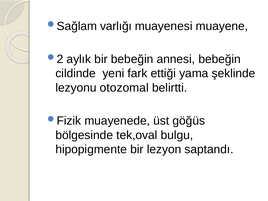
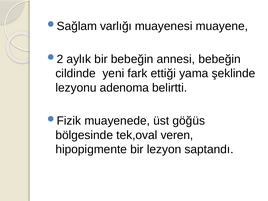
otozomal: otozomal -> adenoma
bulgu: bulgu -> veren
